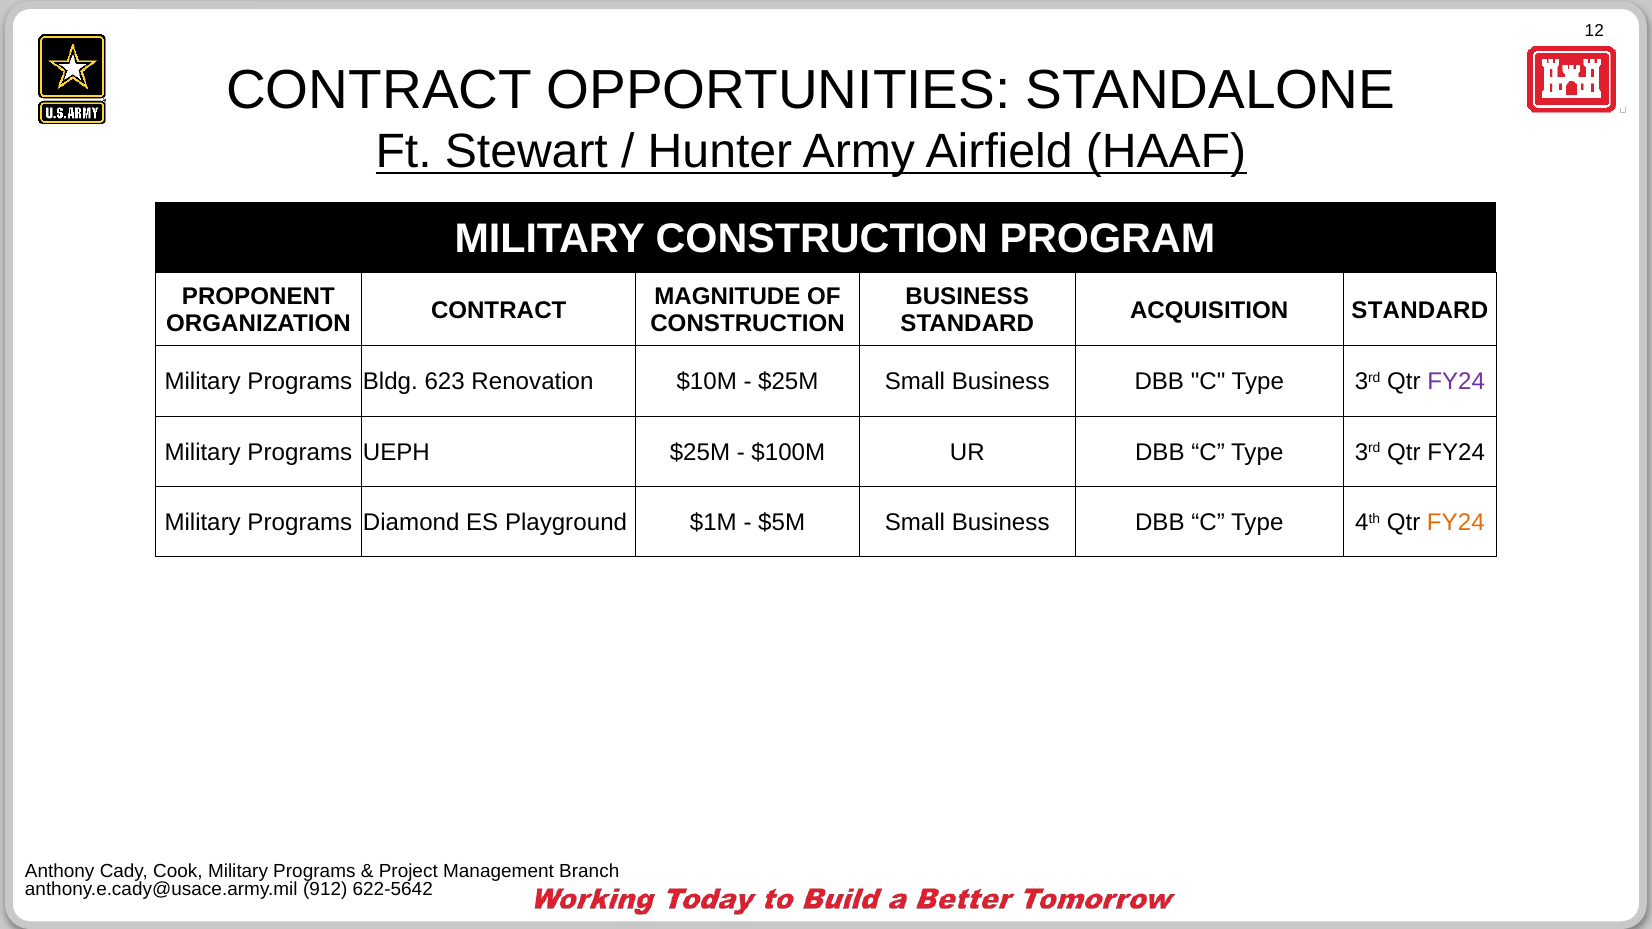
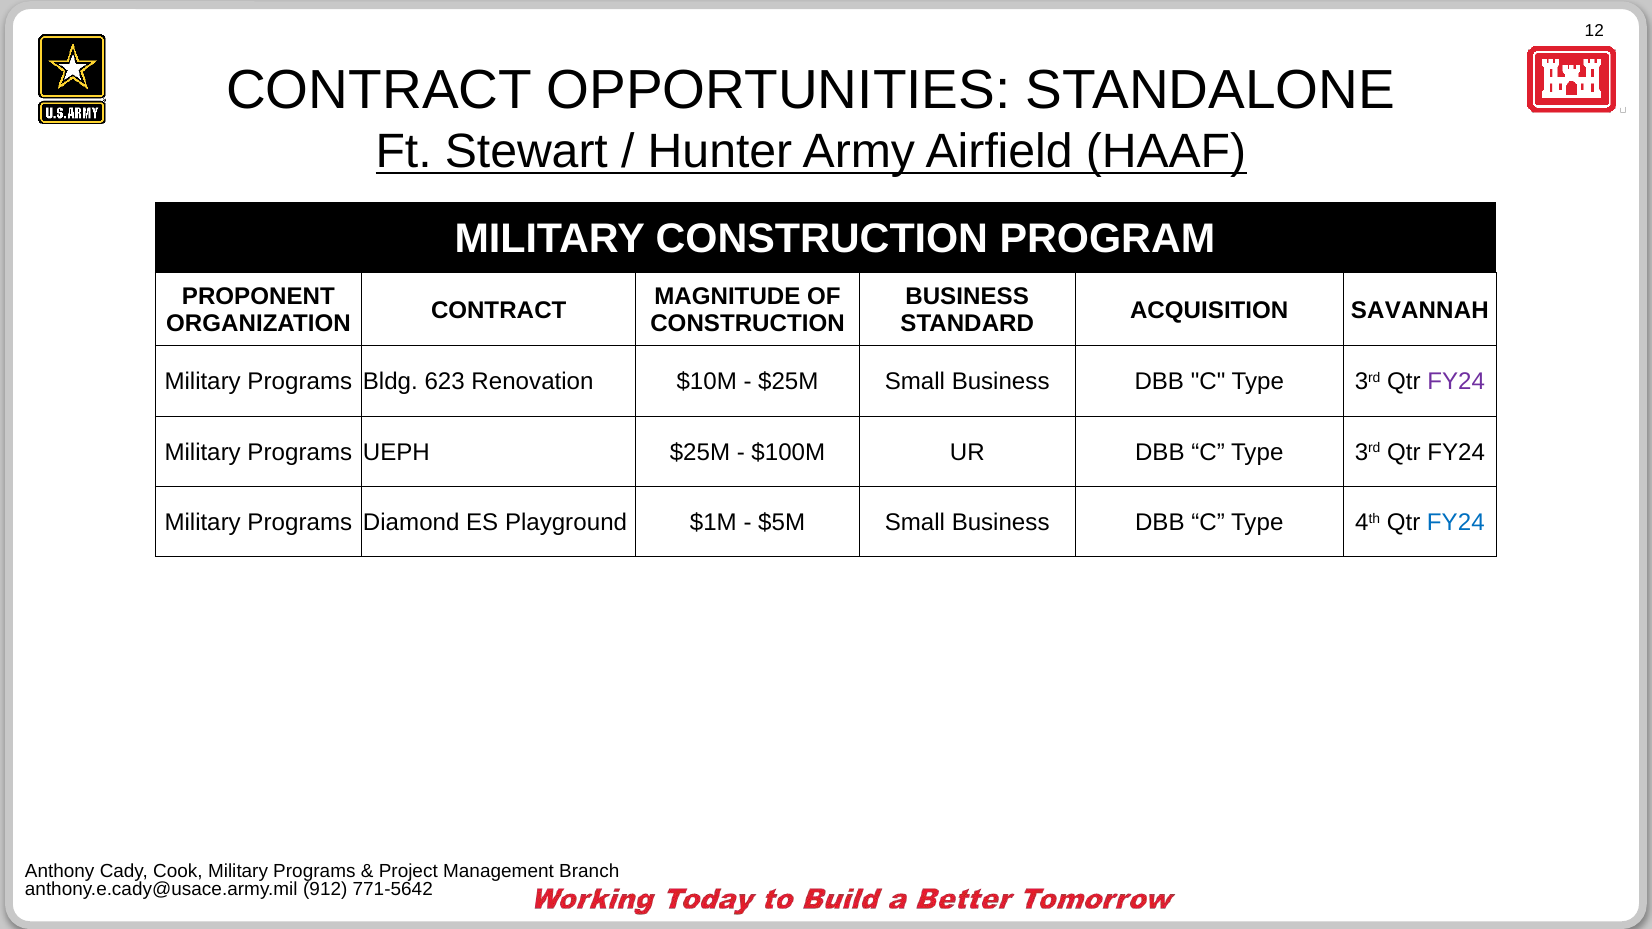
ACQUISITION STANDARD: STANDARD -> SAVANNAH
FY24 at (1456, 523) colour: orange -> blue
622-5642: 622-5642 -> 771-5642
